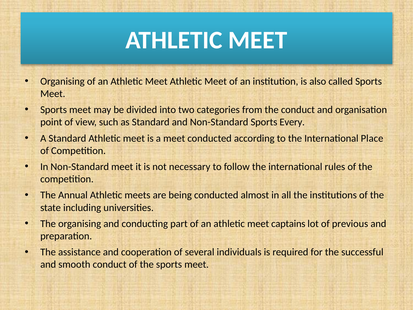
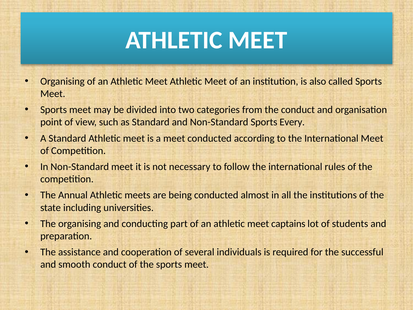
International Place: Place -> Meet
previous: previous -> students
